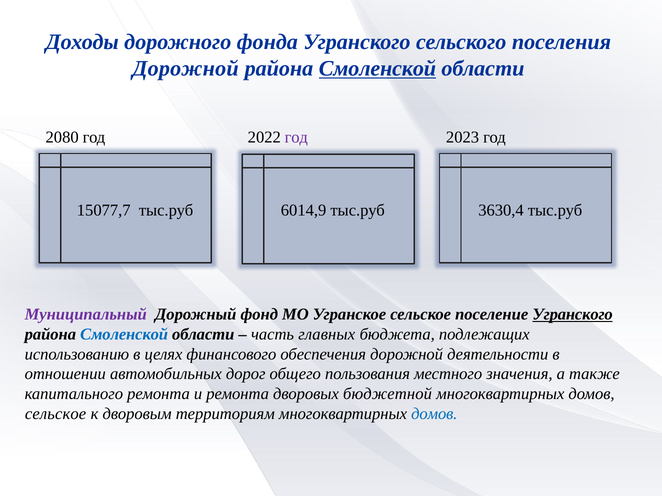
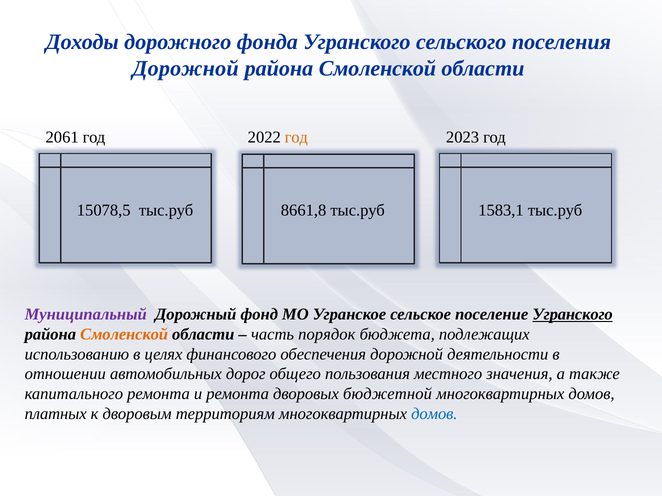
Смоленской at (377, 69) underline: present -> none
2080: 2080 -> 2061
год at (296, 137) colour: purple -> orange
15077,7: 15077,7 -> 15078,5
6014,9: 6014,9 -> 8661,8
3630,4: 3630,4 -> 1583,1
Смоленской at (124, 335) colour: blue -> orange
главных: главных -> порядок
сельское at (56, 414): сельское -> платных
